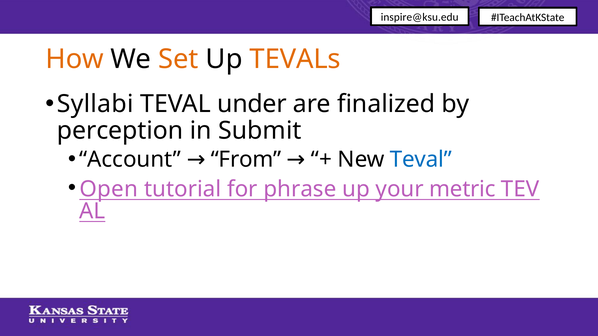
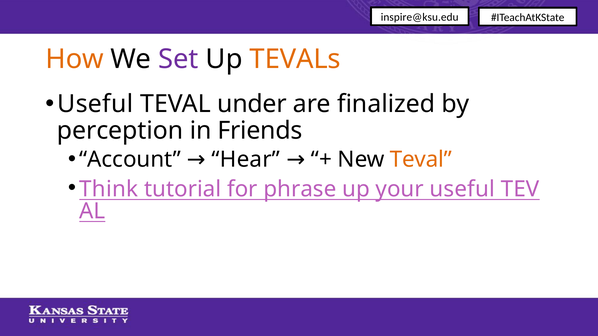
Set colour: orange -> purple
Syllabi at (95, 104): Syllabi -> Useful
Submit: Submit -> Friends
From: From -> Hear
Teval at (421, 159) colour: blue -> orange
Open: Open -> Think
your metric: metric -> useful
